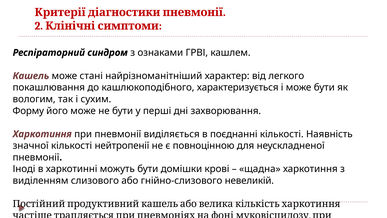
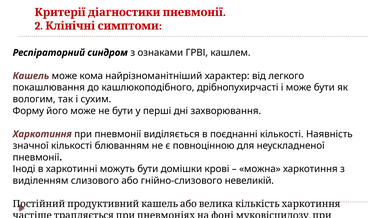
стані: стані -> кома
характеризується: характеризується -> дрібнопухирчасті
нейтропенії: нейтропенії -> блюванням
щадна: щадна -> можна
